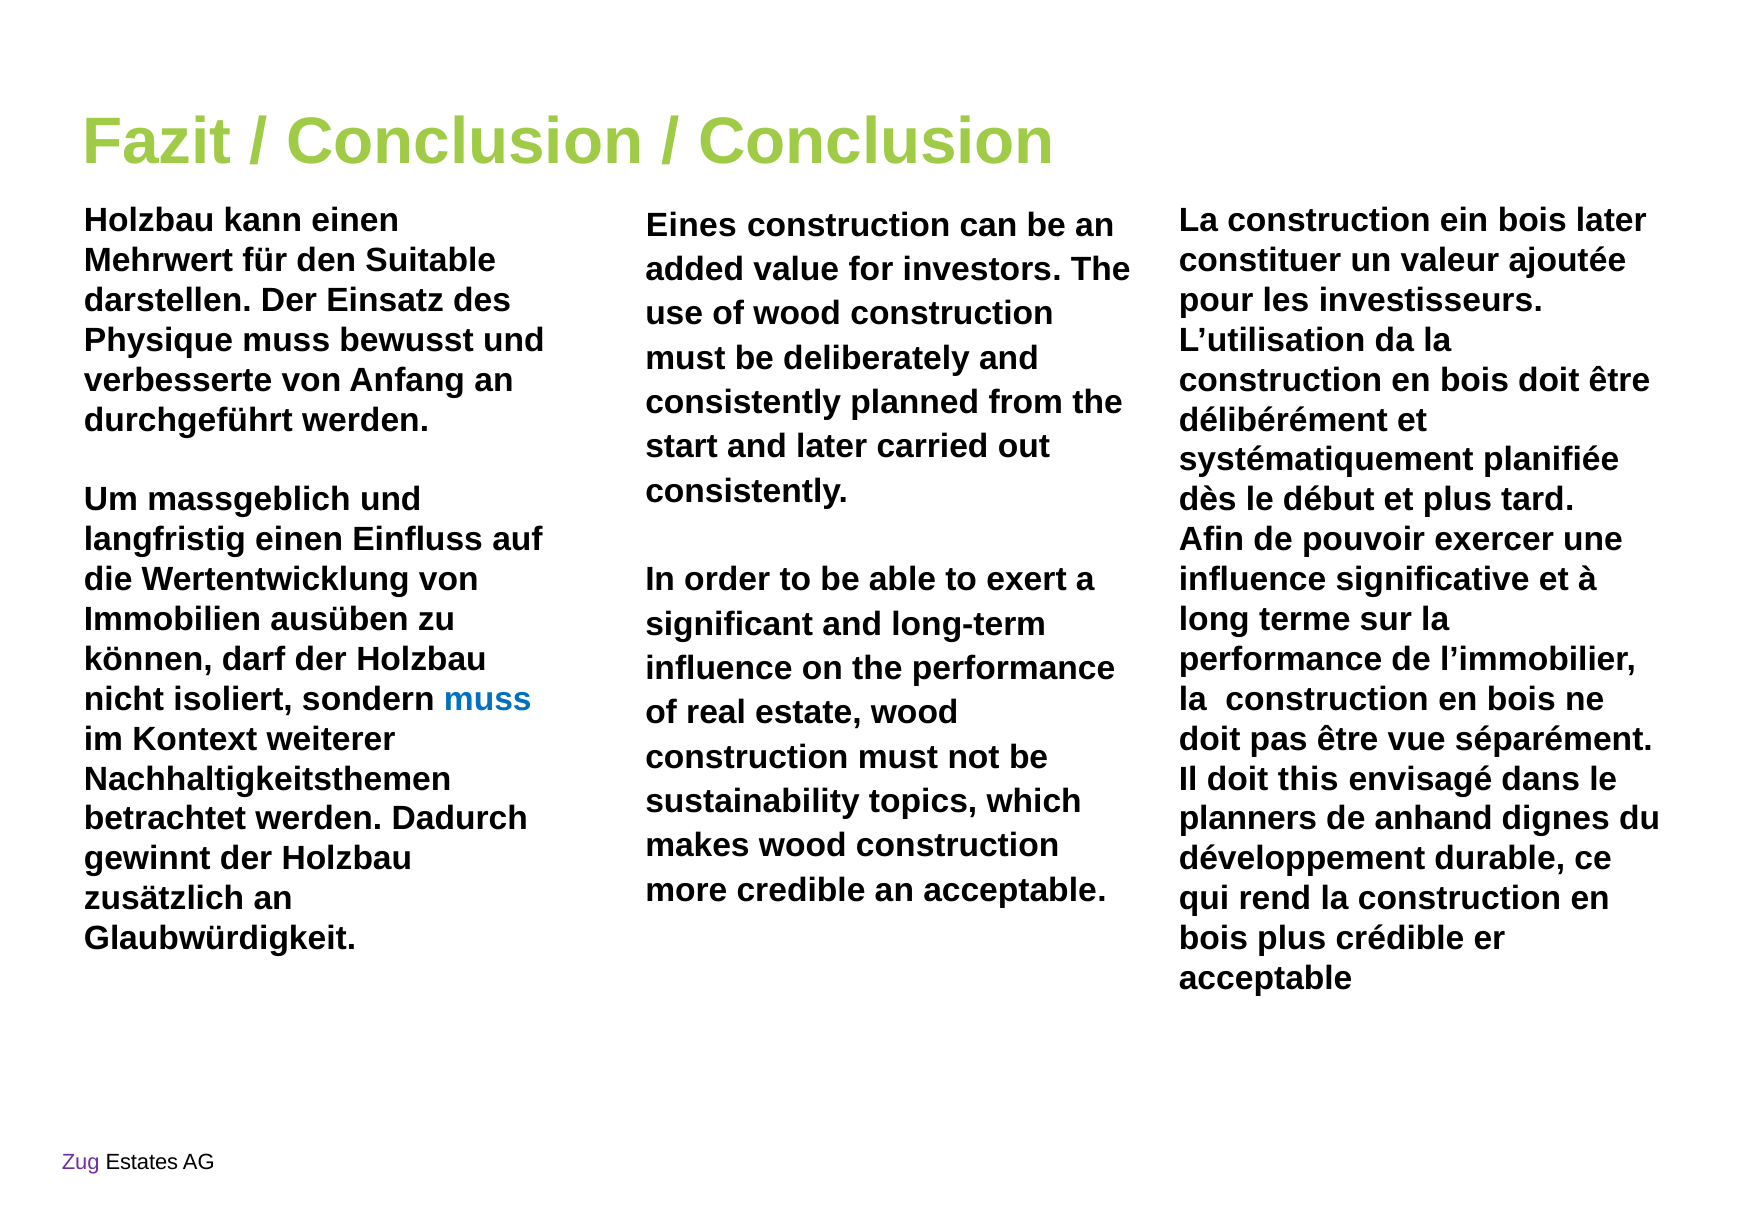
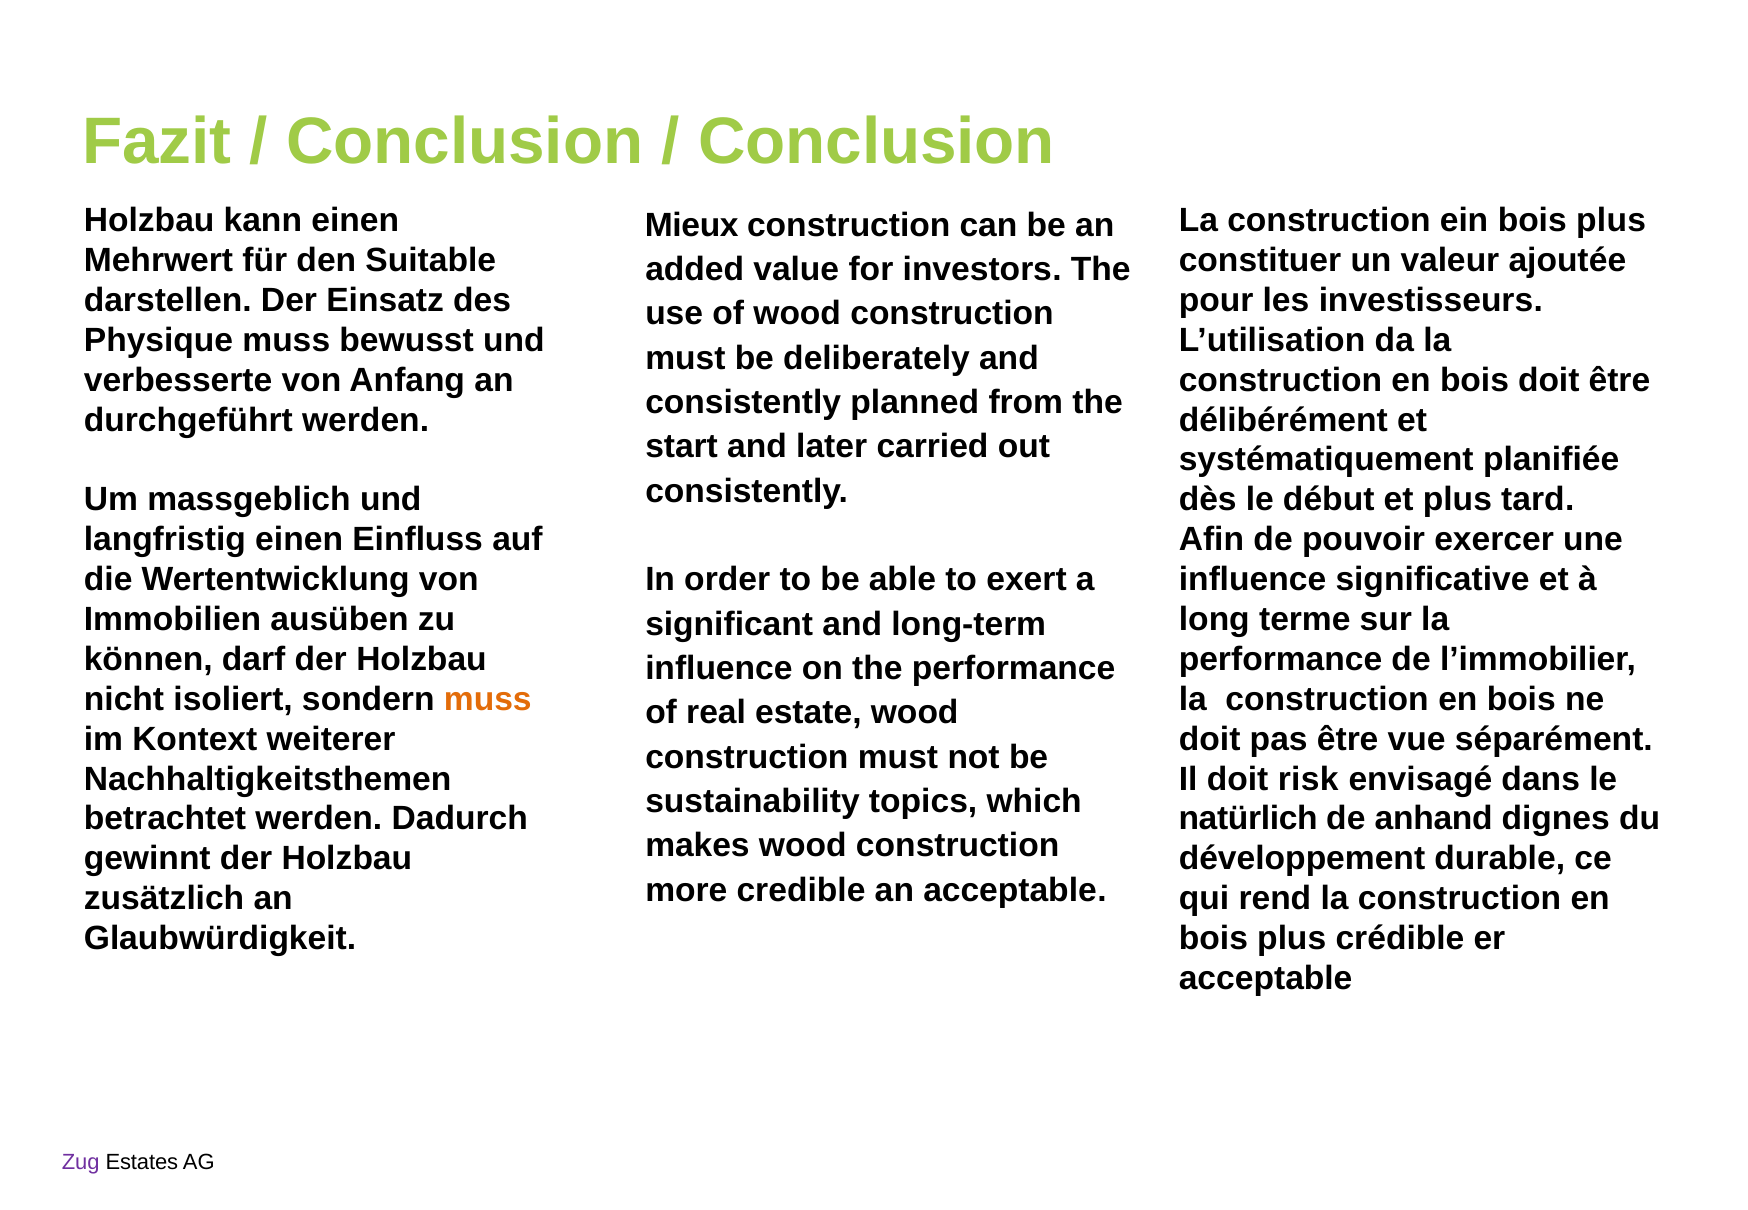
ein bois later: later -> plus
Eines: Eines -> Mieux
muss at (488, 699) colour: blue -> orange
this: this -> risk
planners: planners -> natürlich
